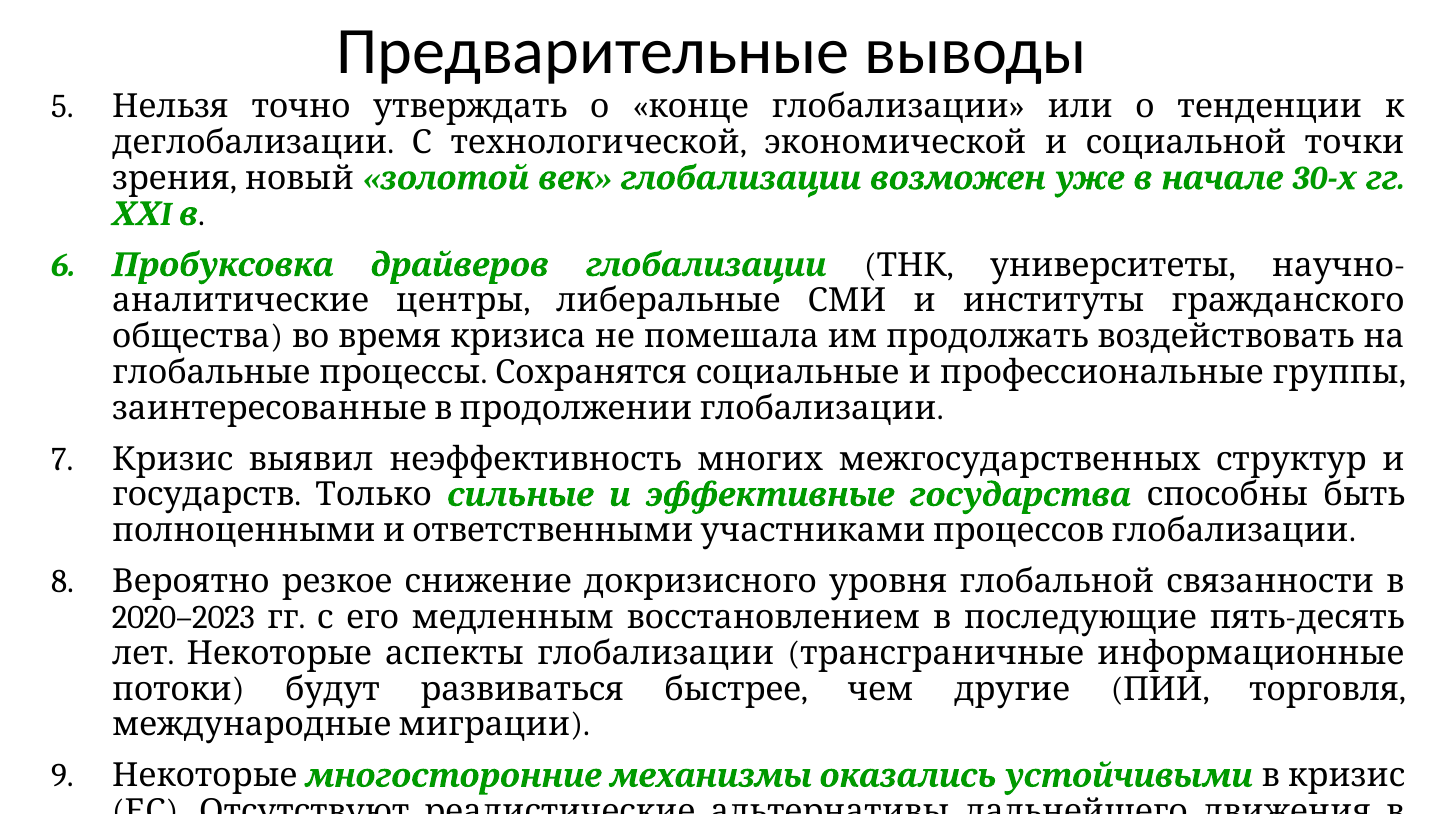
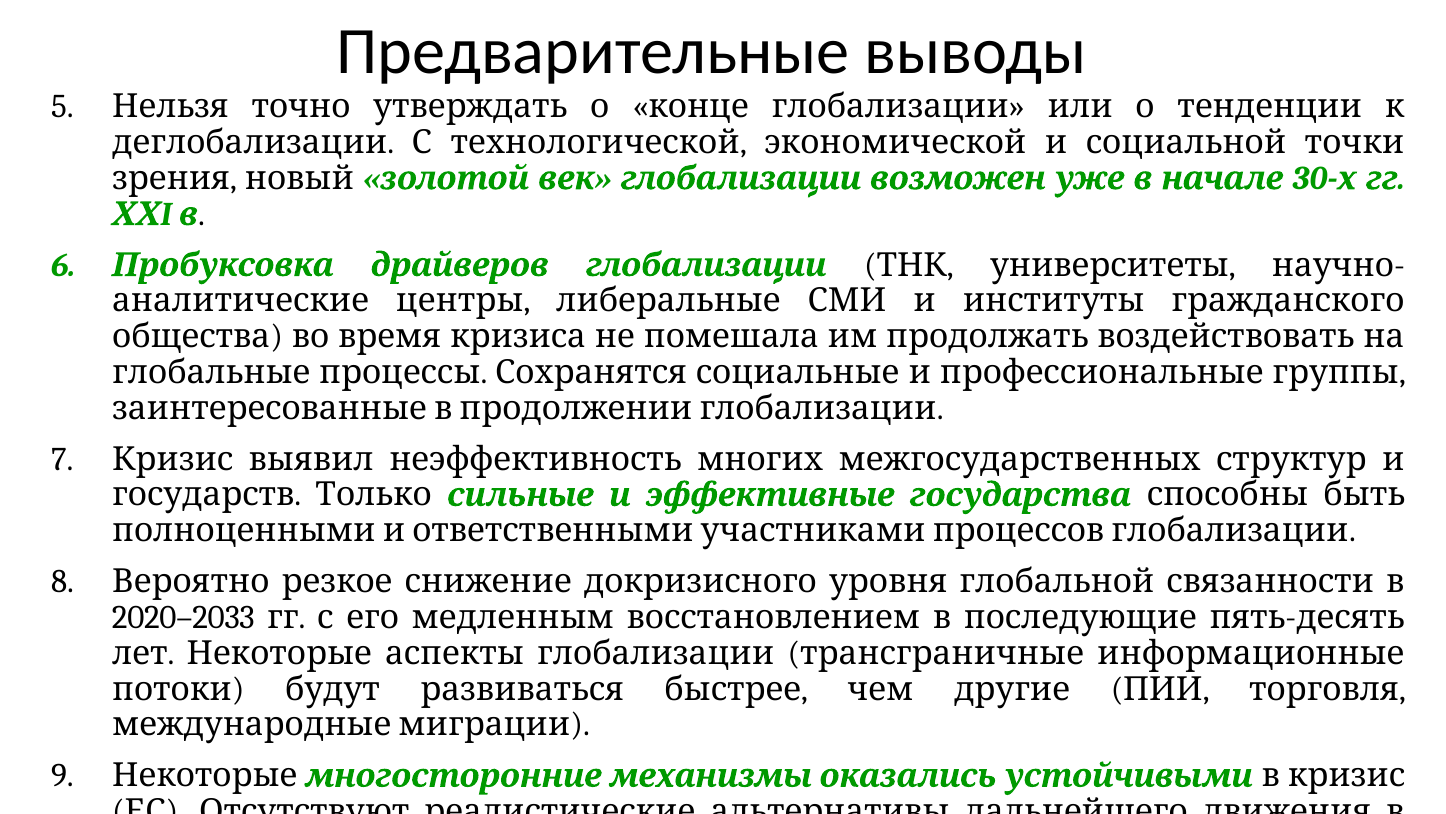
2020–2023: 2020–2023 -> 2020–2033
